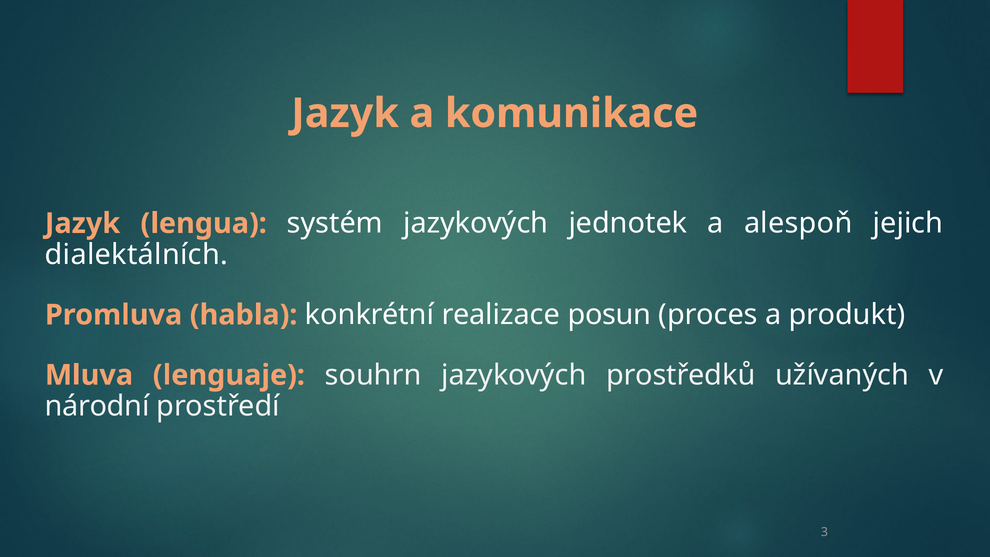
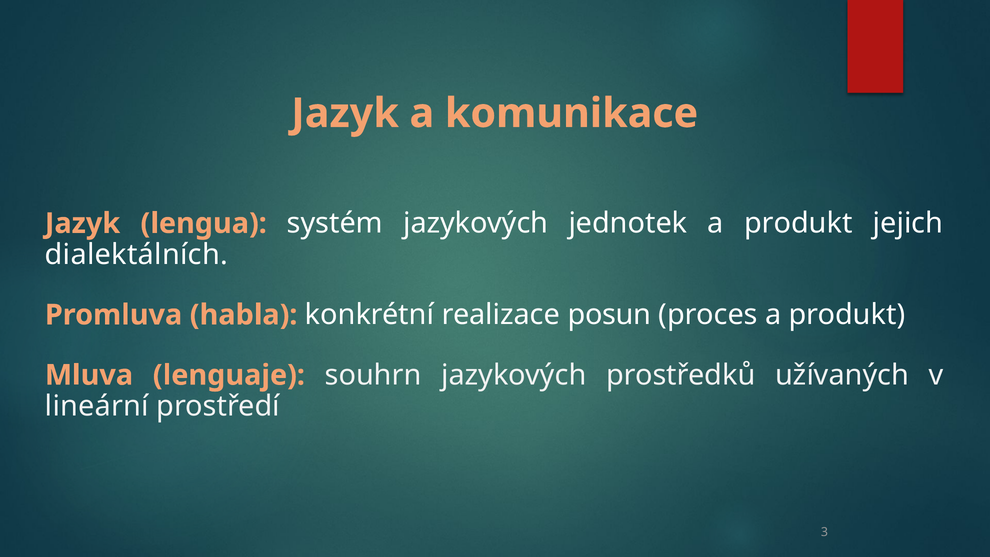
jednotek a alespoň: alespoň -> produkt
národní: národní -> lineární
